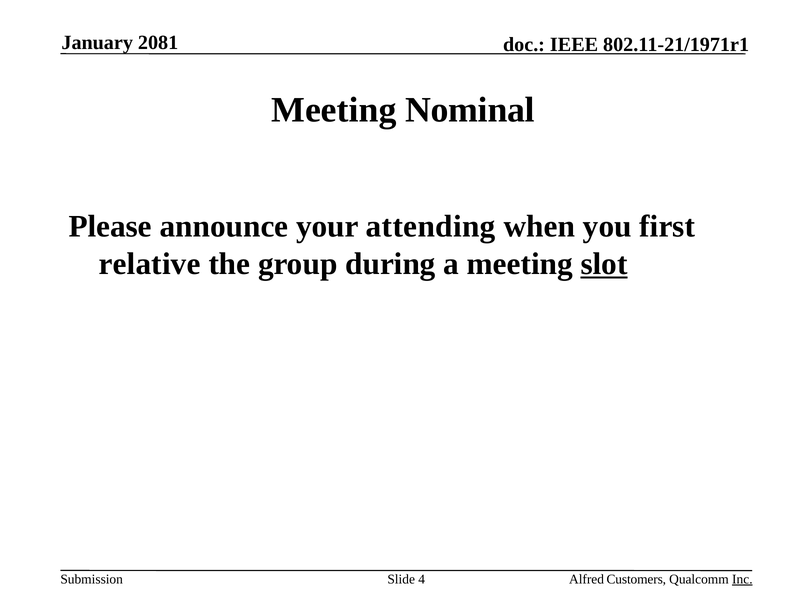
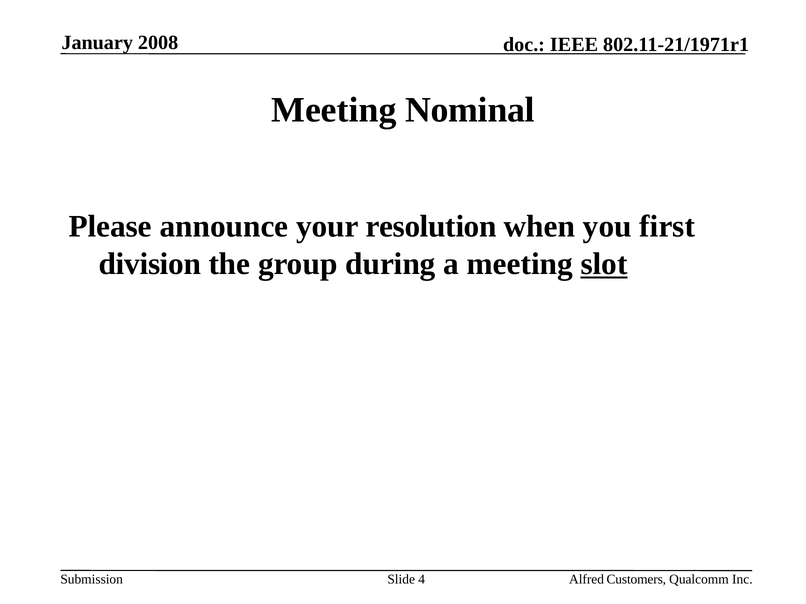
2081: 2081 -> 2008
attending: attending -> resolution
relative: relative -> division
Inc underline: present -> none
